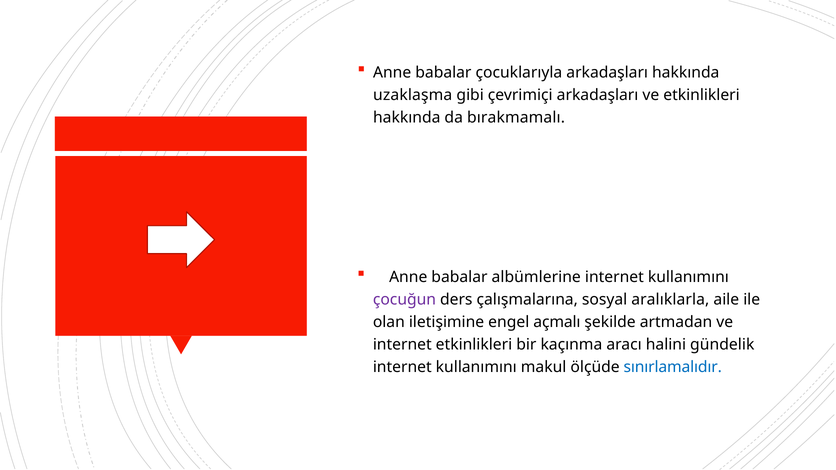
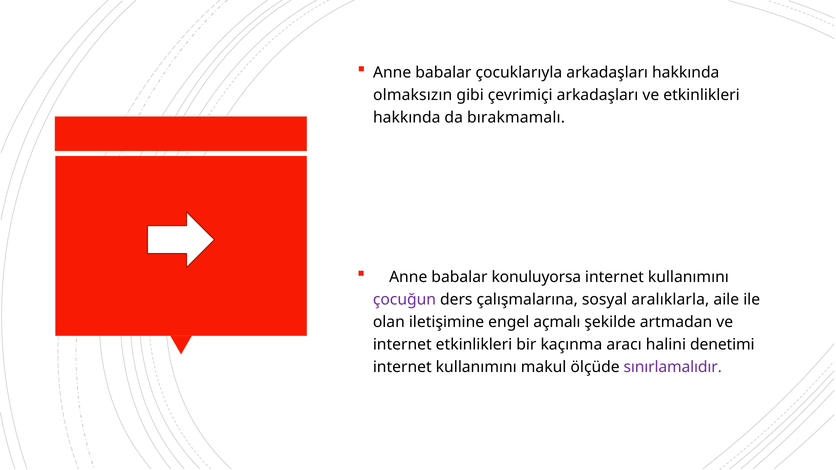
uzaklaşma: uzaklaşma -> olmaksızın
albümlerine: albümlerine -> konuluyorsa
gündelik: gündelik -> denetimi
sınırlamalıdır colour: blue -> purple
